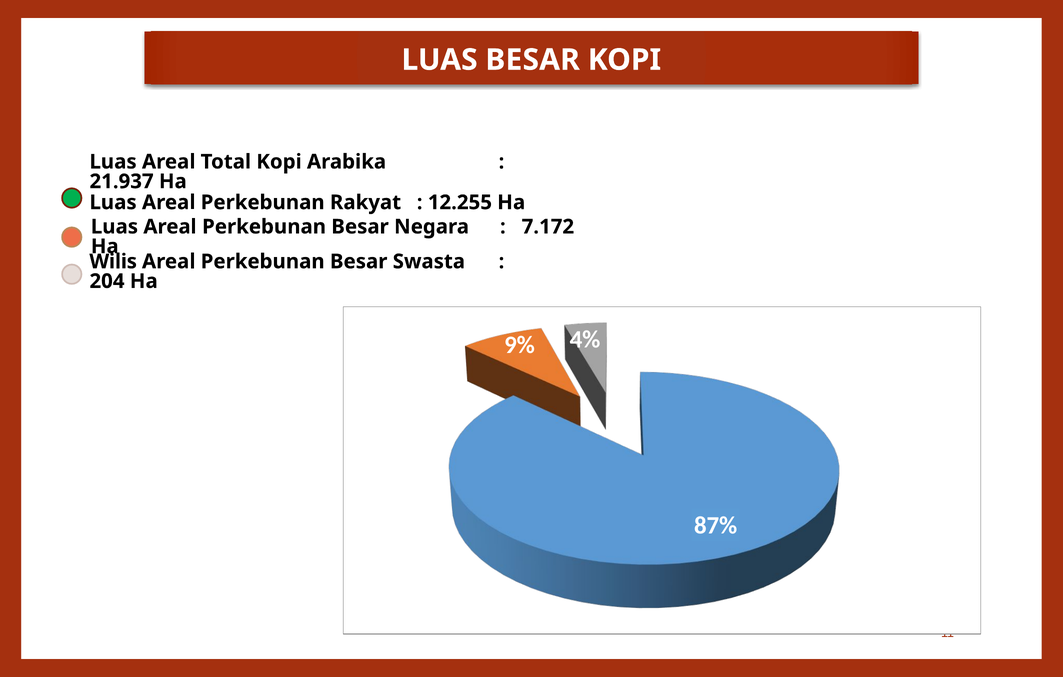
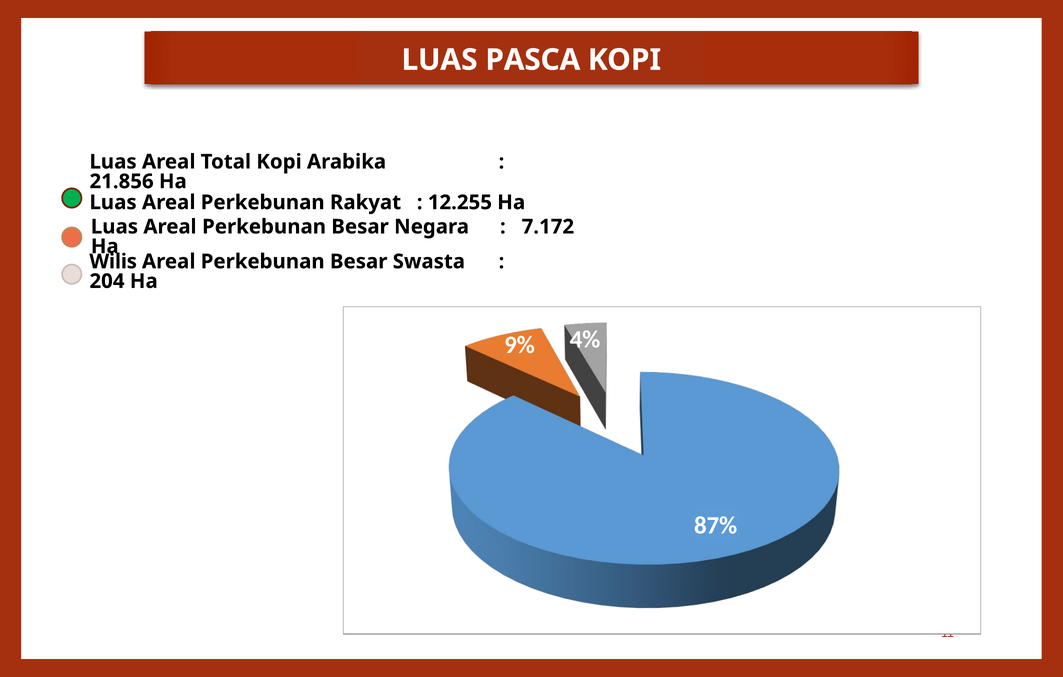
LUAS BESAR: BESAR -> PASCA
21.937: 21.937 -> 21.856
